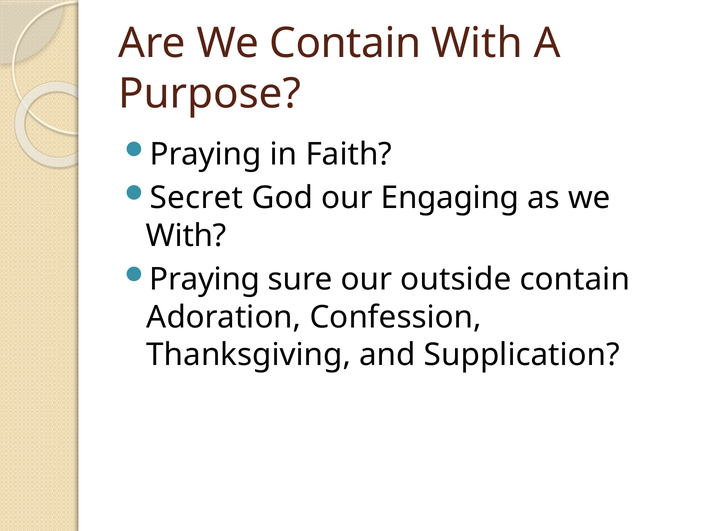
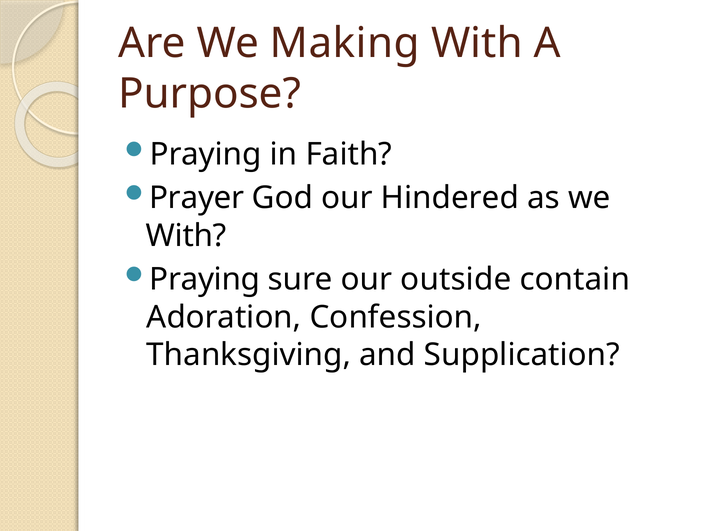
We Contain: Contain -> Making
Secret: Secret -> Prayer
Engaging: Engaging -> Hindered
